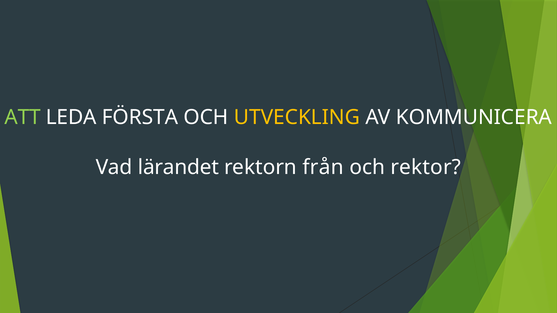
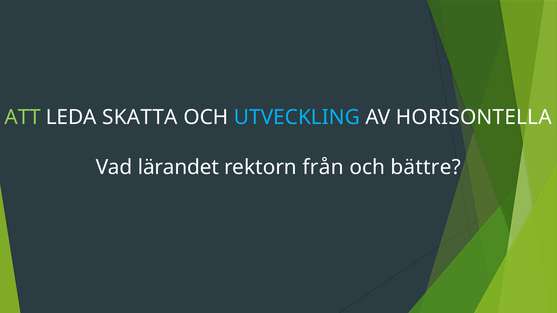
FÖRSTA: FÖRSTA -> SKATTA
UTVECKLING colour: yellow -> light blue
KOMMUNICERA: KOMMUNICERA -> HORISONTELLA
rektor: rektor -> bättre
